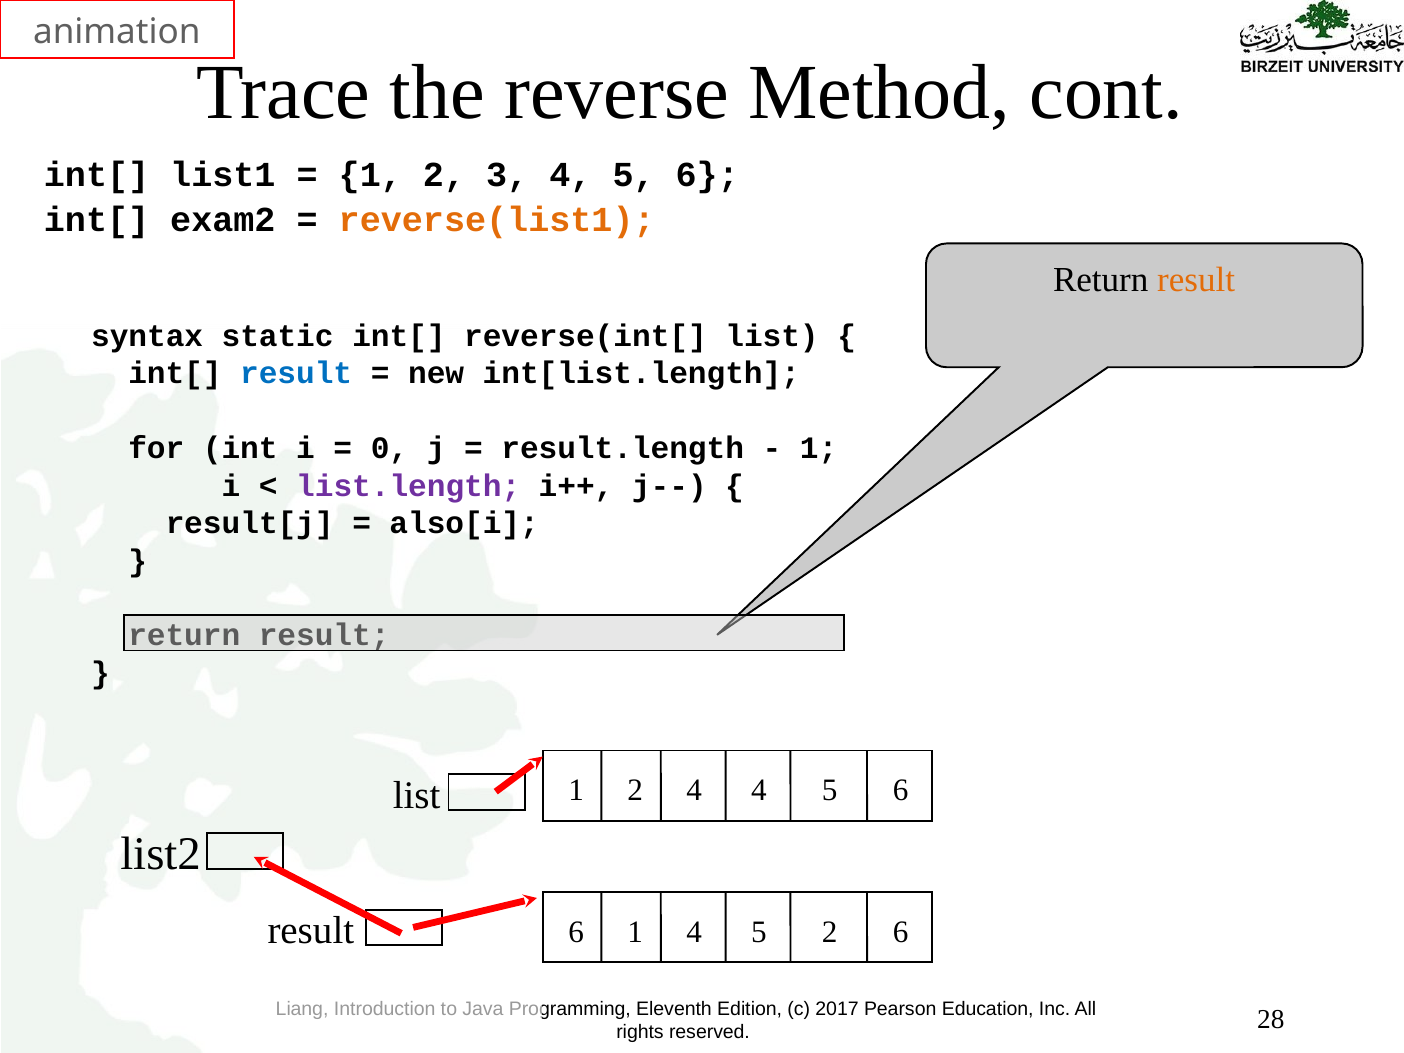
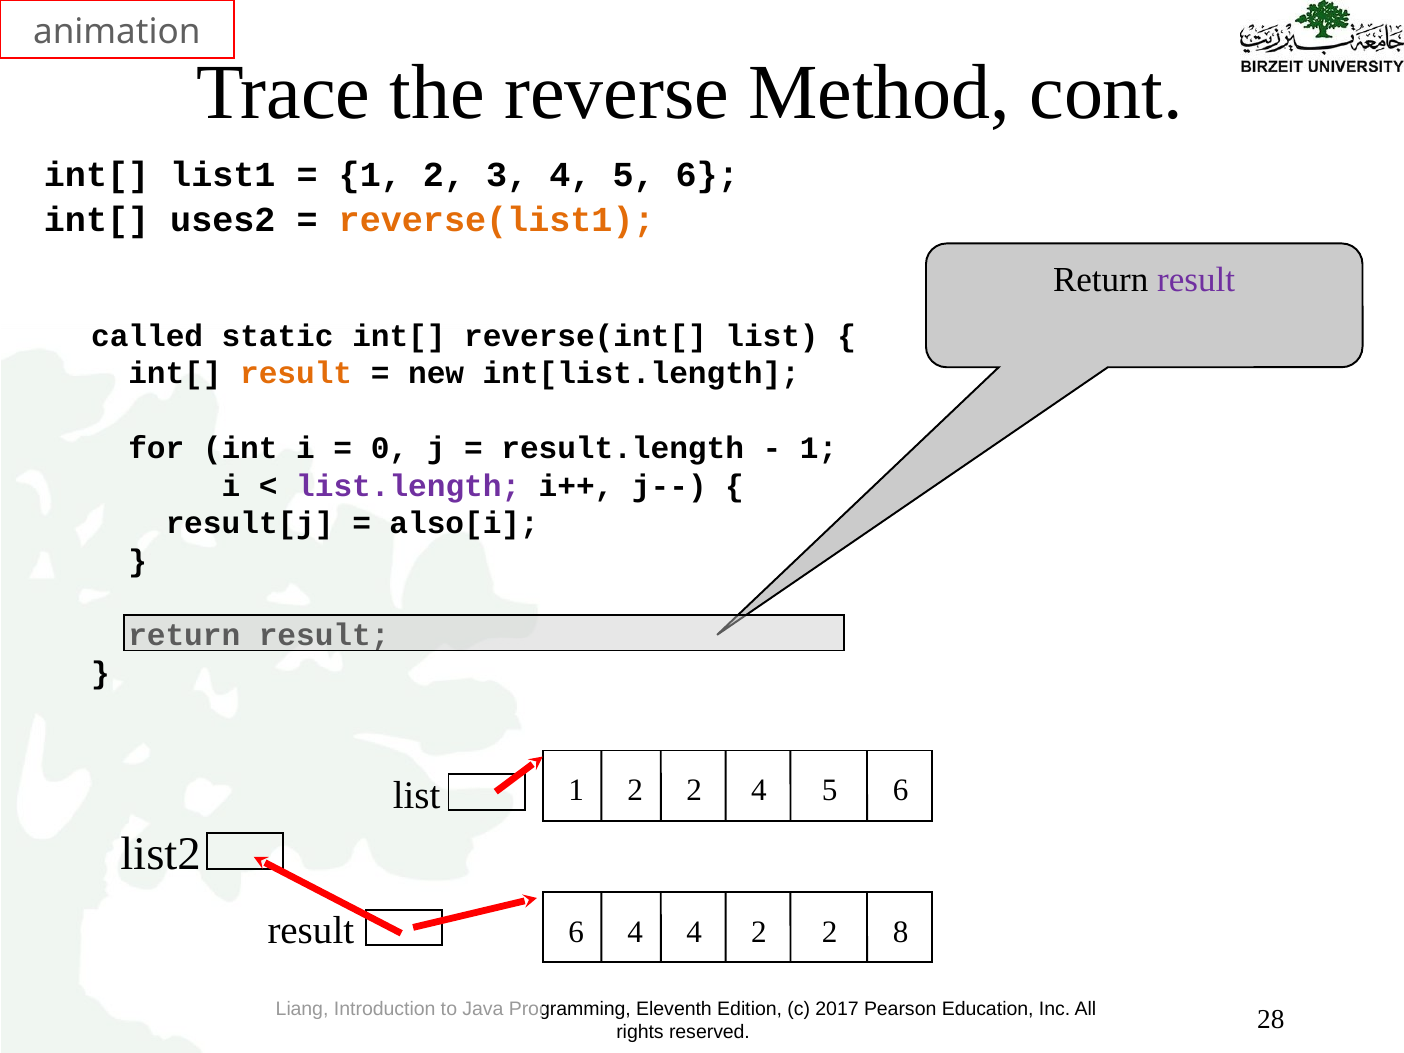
exam2: exam2 -> uses2
result at (1196, 280) colour: orange -> purple
syntax: syntax -> called
result at (296, 374) colour: blue -> orange
1 2 4: 4 -> 2
6 1: 1 -> 4
5 at (759, 932): 5 -> 2
2 6: 6 -> 8
